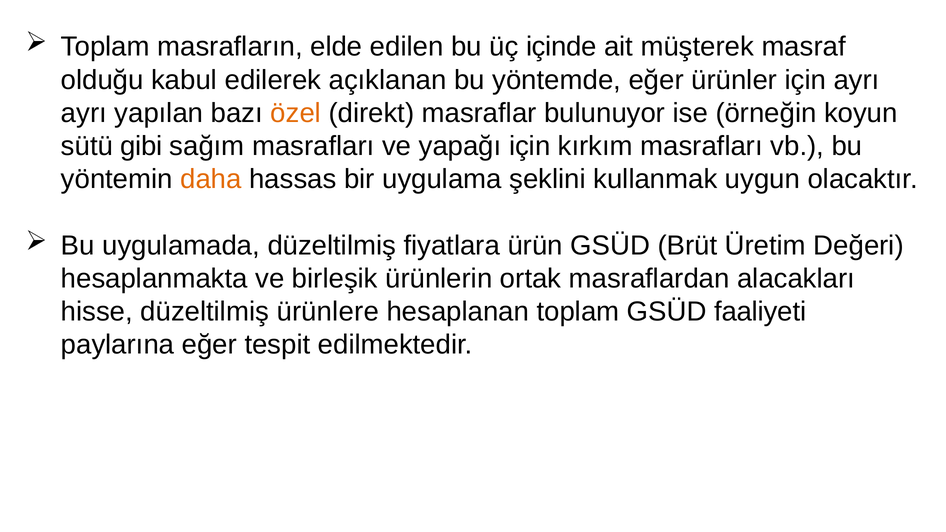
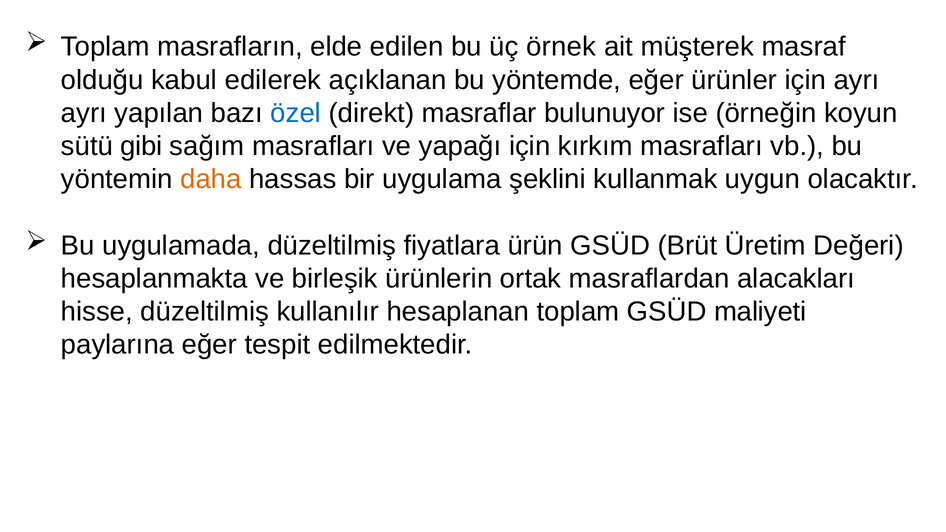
içinde: içinde -> örnek
özel colour: orange -> blue
ürünlere: ürünlere -> kullanılır
faaliyeti: faaliyeti -> maliyeti
